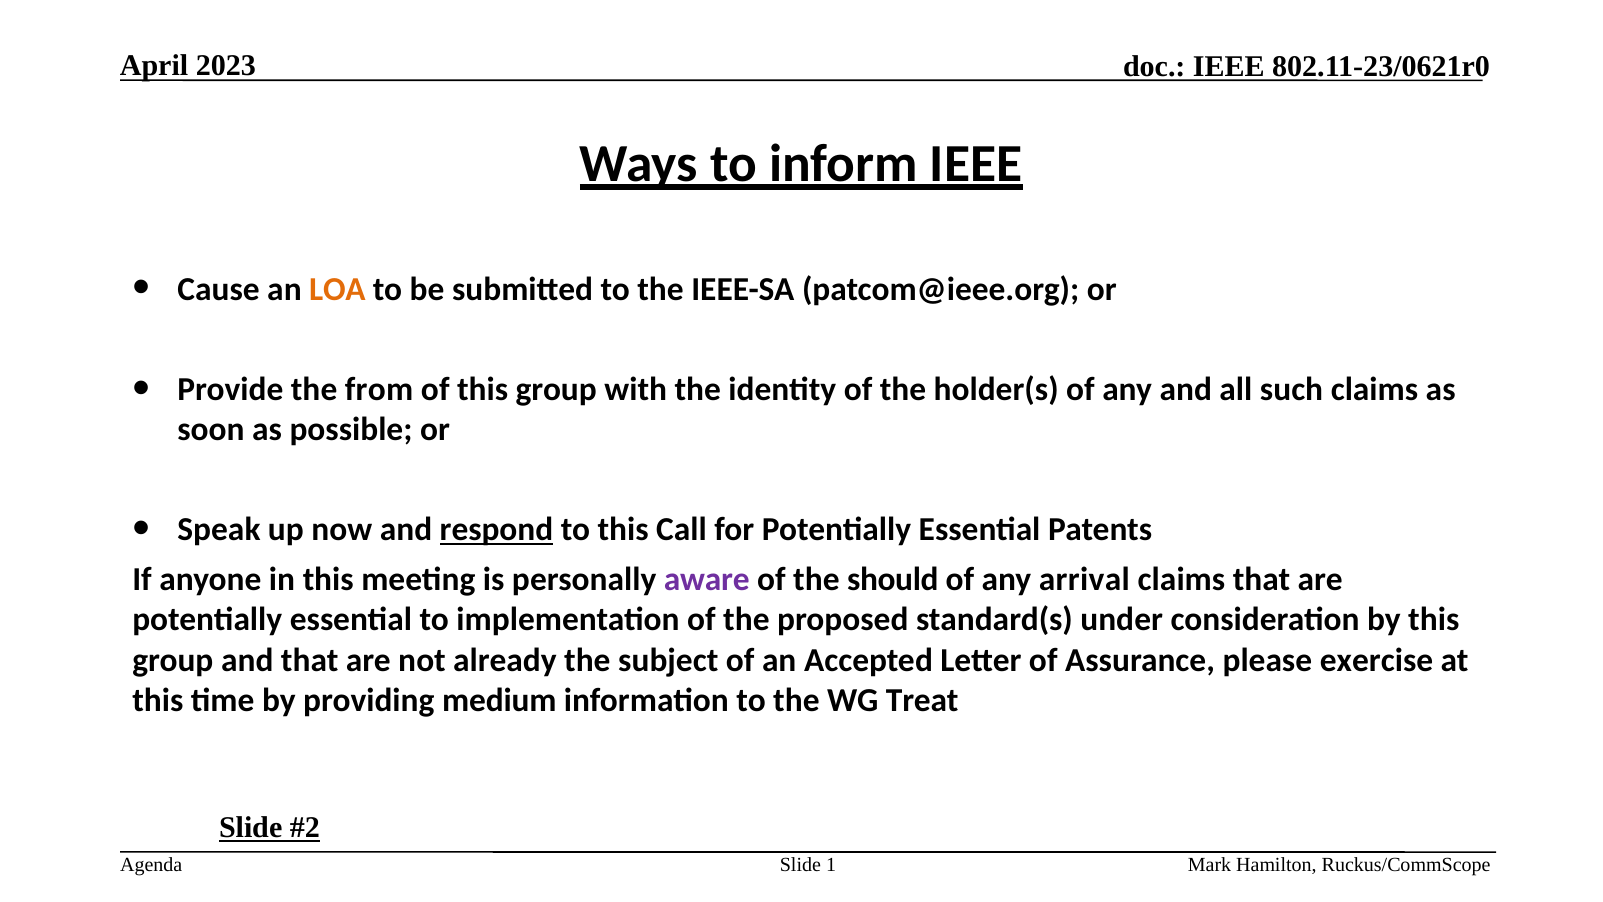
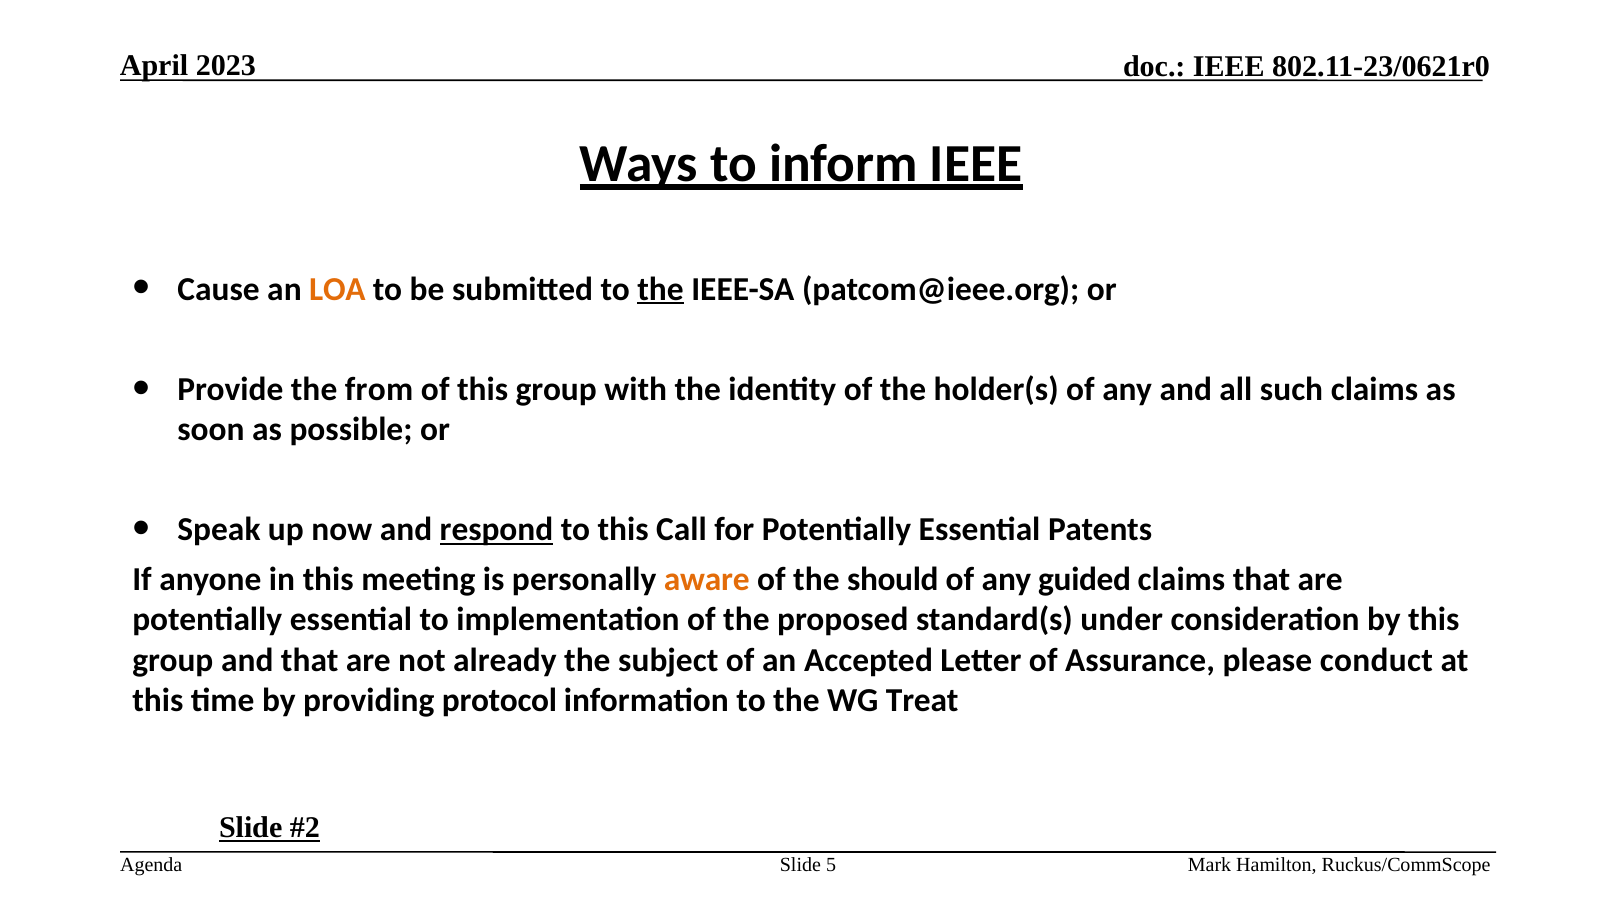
the at (661, 289) underline: none -> present
aware colour: purple -> orange
arrival: arrival -> guided
exercise: exercise -> conduct
medium: medium -> protocol
1: 1 -> 5
